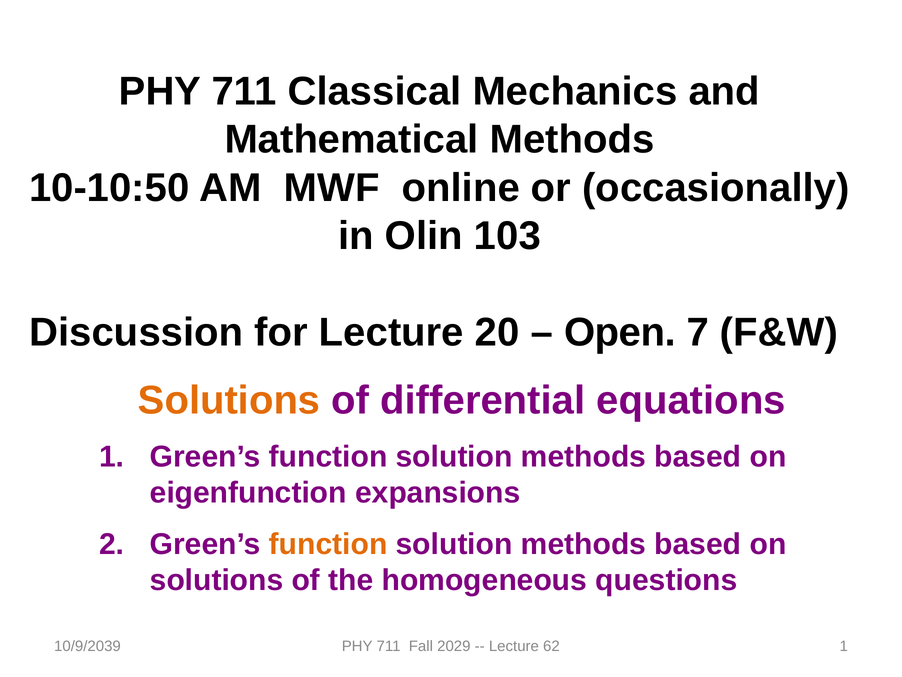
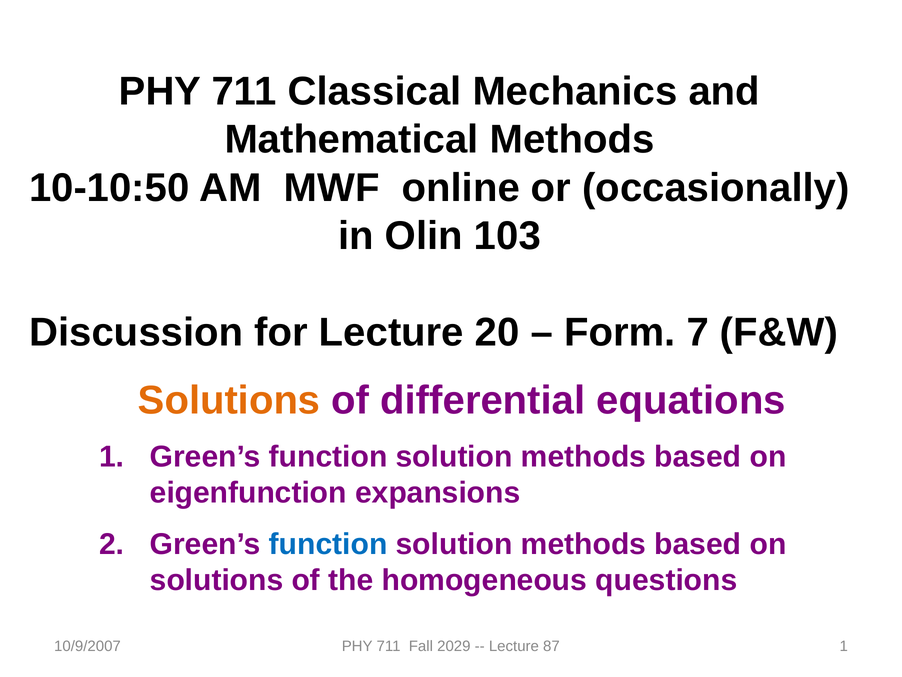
Open: Open -> Form
function at (328, 544) colour: orange -> blue
10/9/2039: 10/9/2039 -> 10/9/2007
62: 62 -> 87
